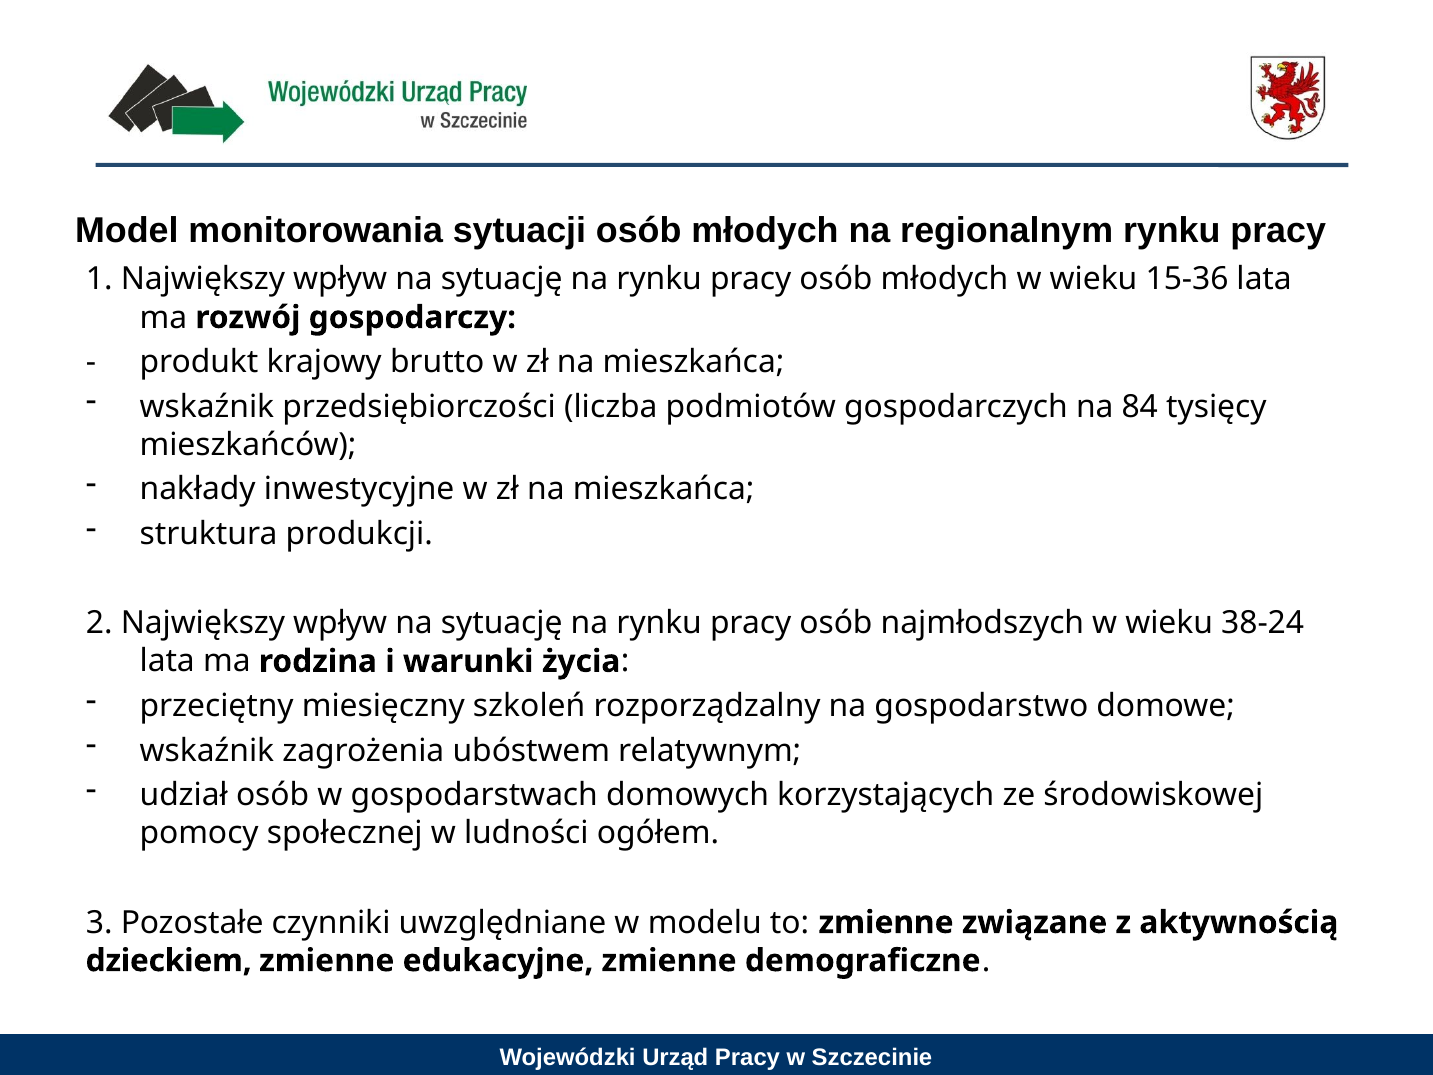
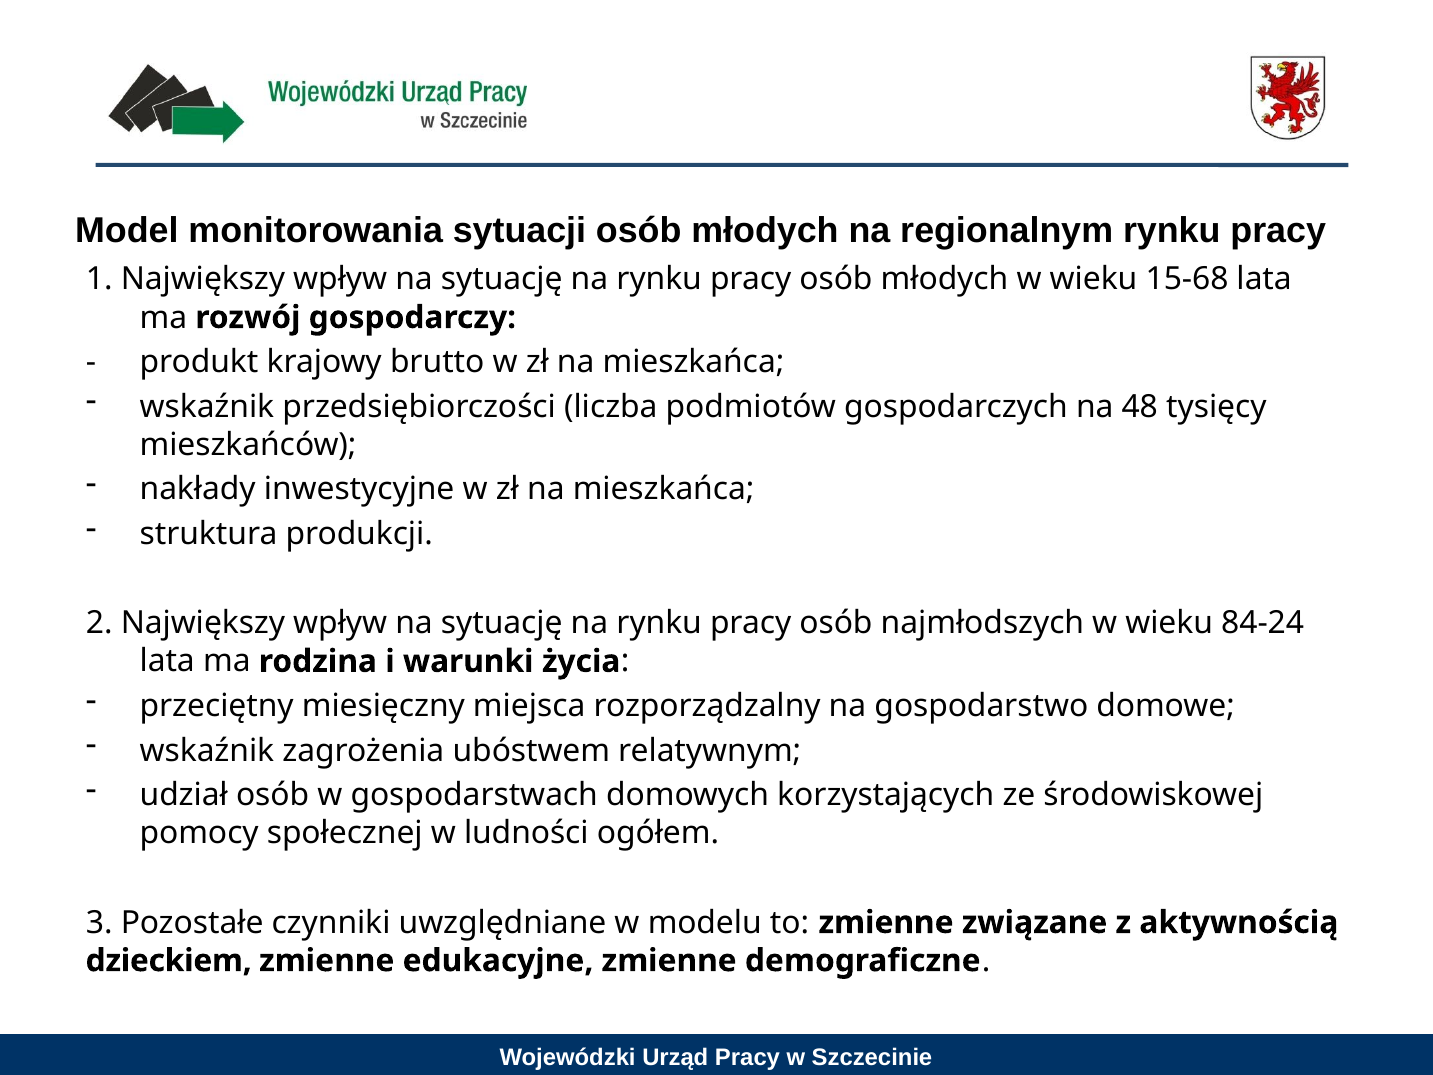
15-36: 15-36 -> 15-68
84: 84 -> 48
38-24: 38-24 -> 84-24
szkoleń: szkoleń -> miejsca
